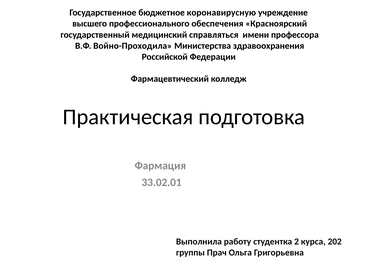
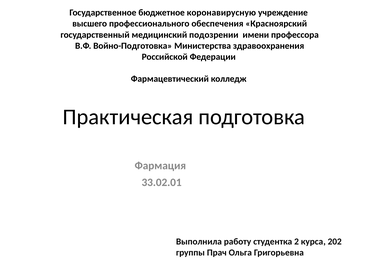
справляться: справляться -> подозрении
Войно-Проходила: Войно-Проходила -> Войно-Подготовка
